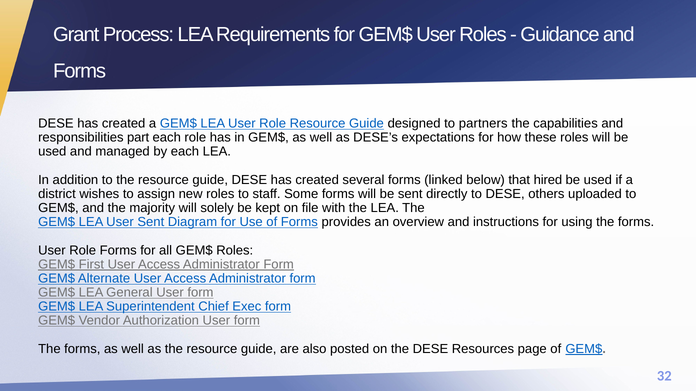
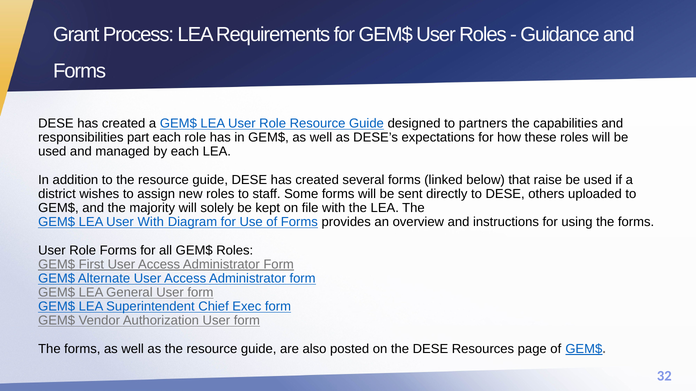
hired: hired -> raise
User Sent: Sent -> With
